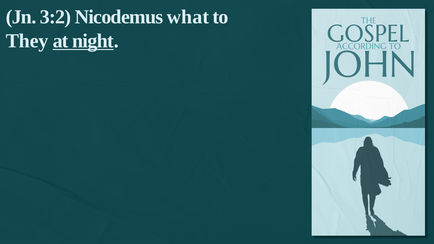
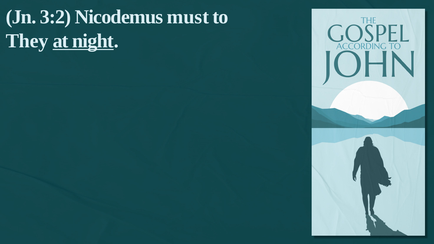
what: what -> must
